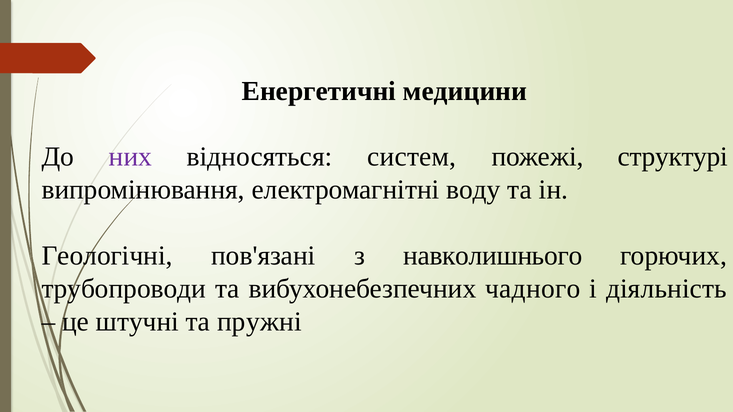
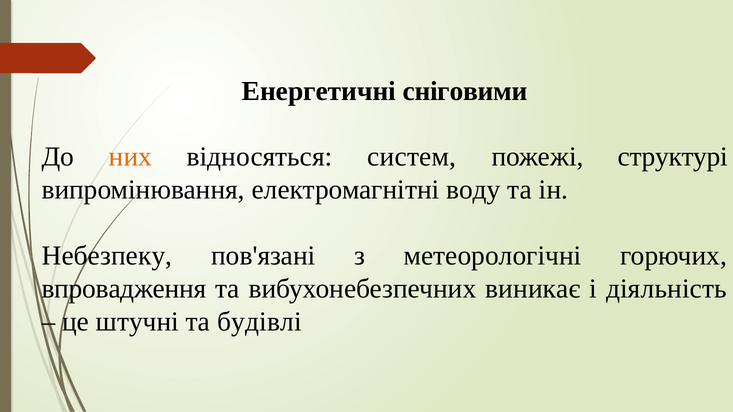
медицини: медицини -> сніговими
них colour: purple -> orange
Геологічні: Геологічні -> Небезпеку
навколишнього: навколишнього -> метеорологічні
трубопроводи: трубопроводи -> впровадження
чадного: чадного -> виникає
пружні: пружні -> будівлі
